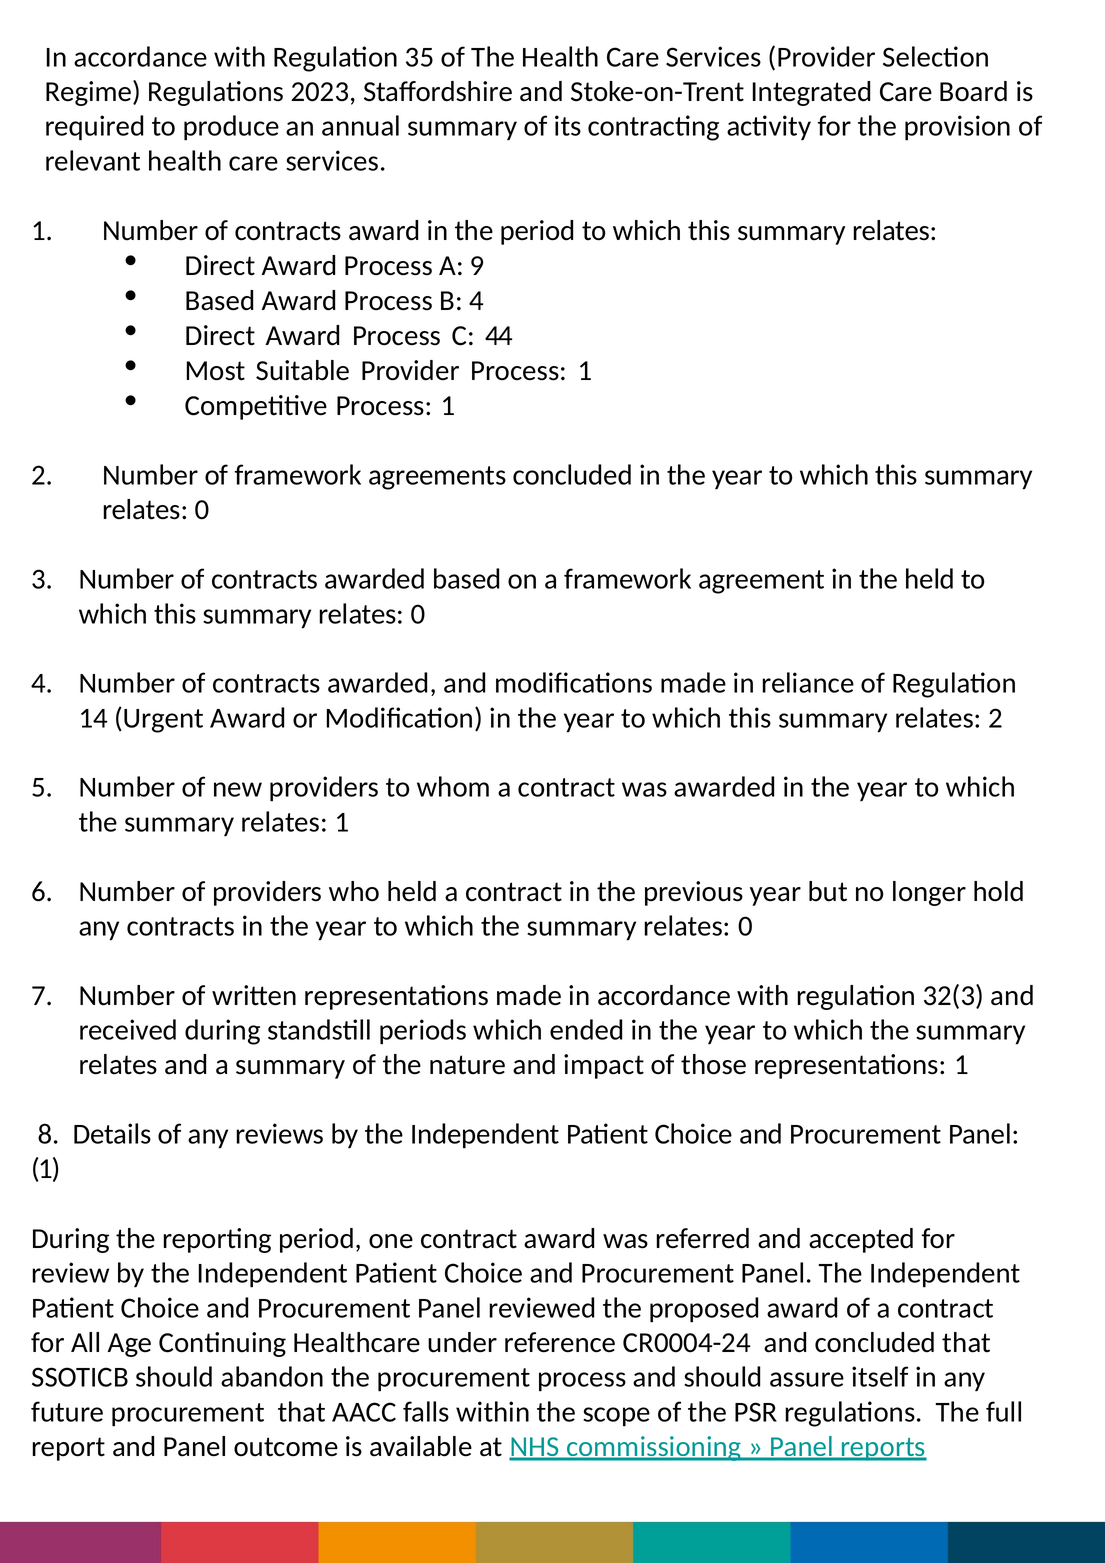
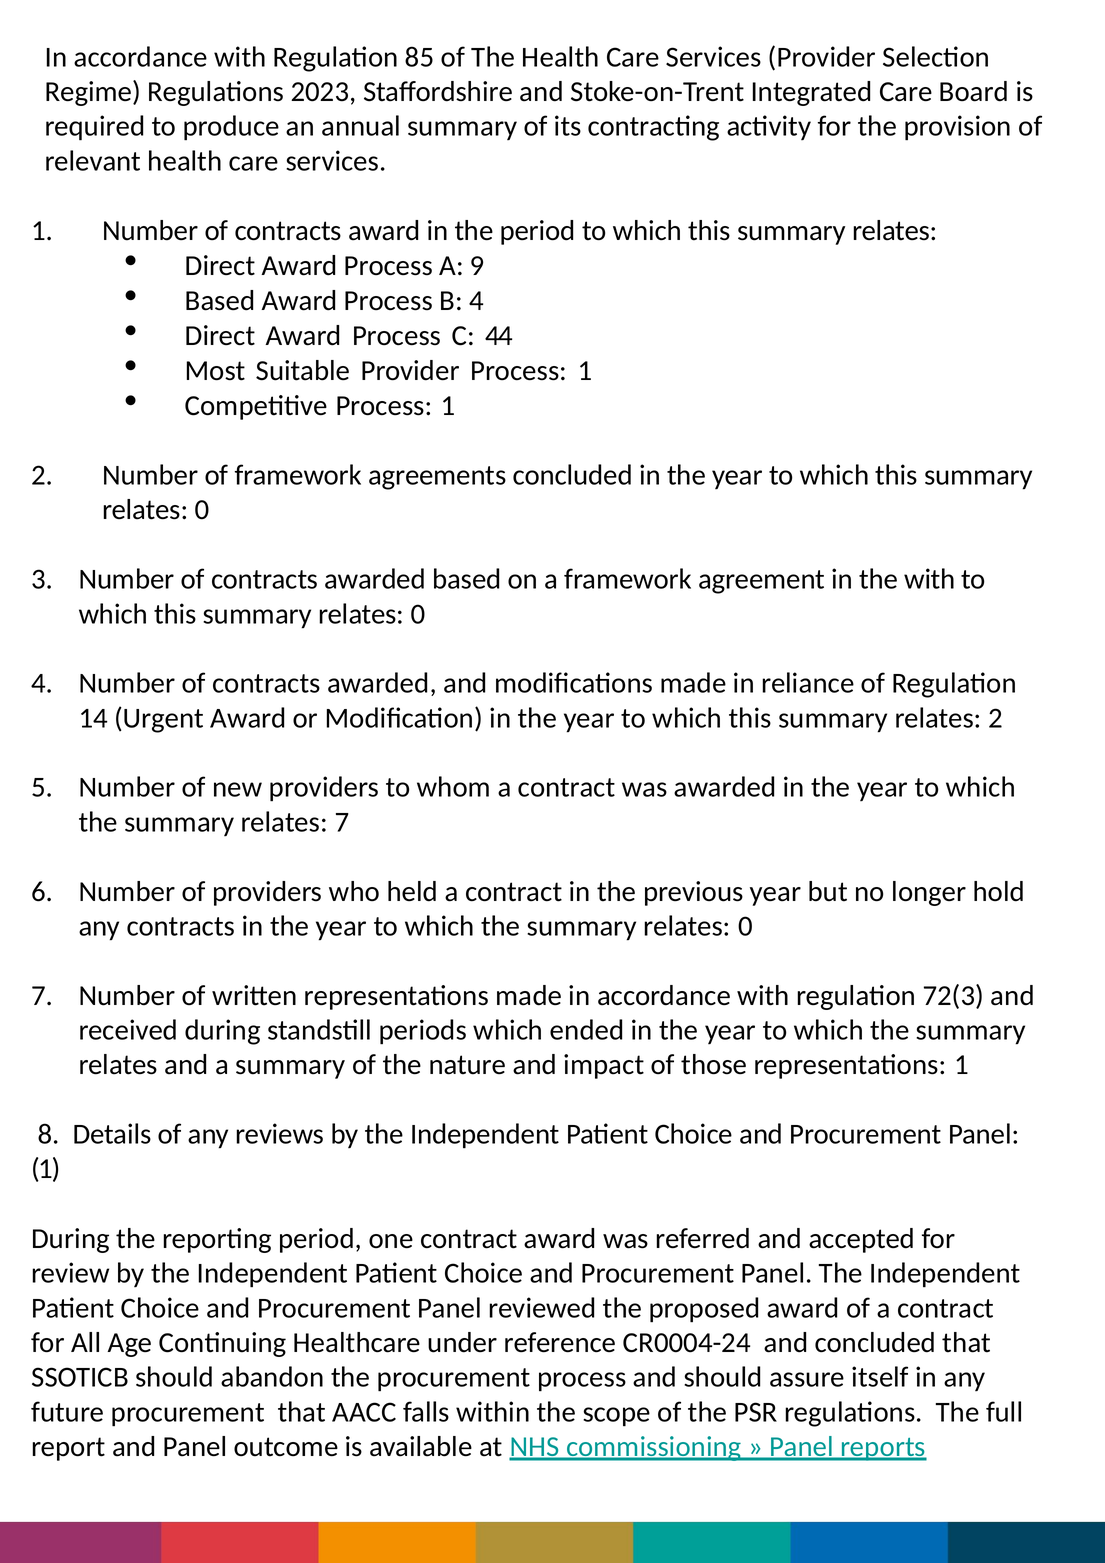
35: 35 -> 85
the held: held -> with
relates 1: 1 -> 7
32(3: 32(3 -> 72(3
